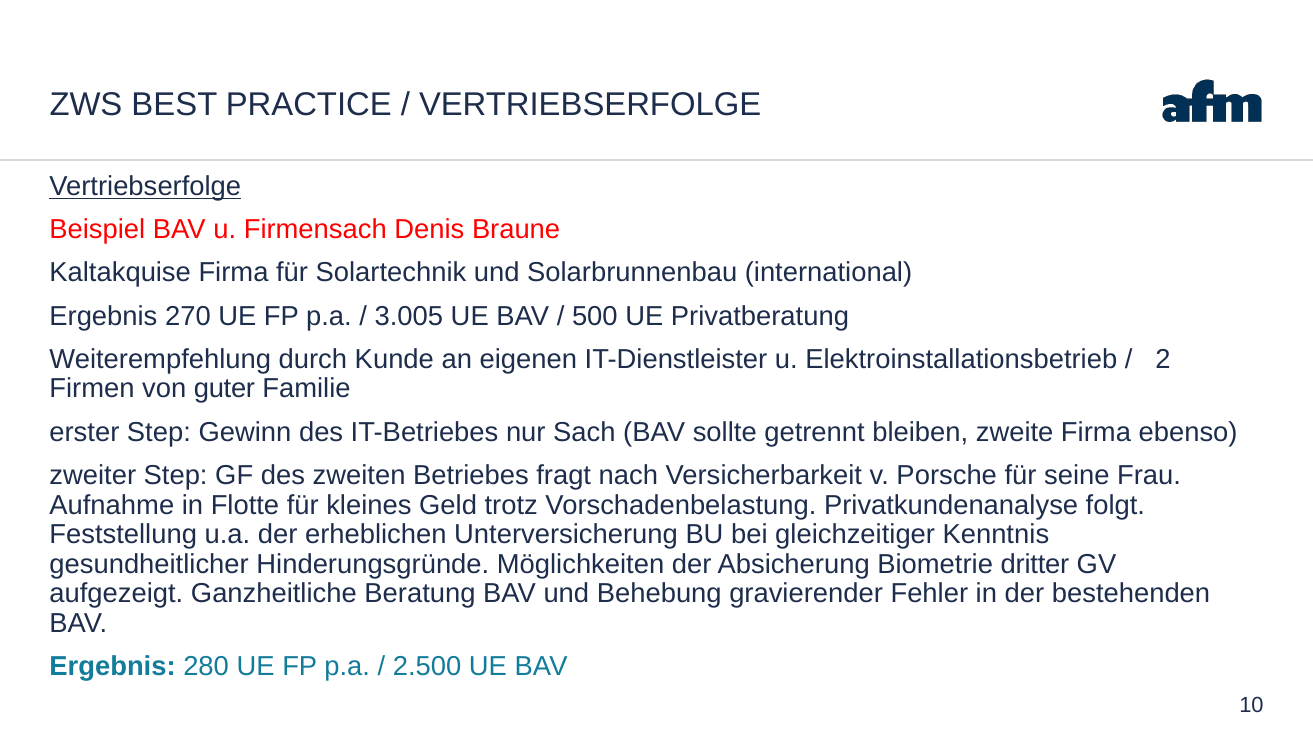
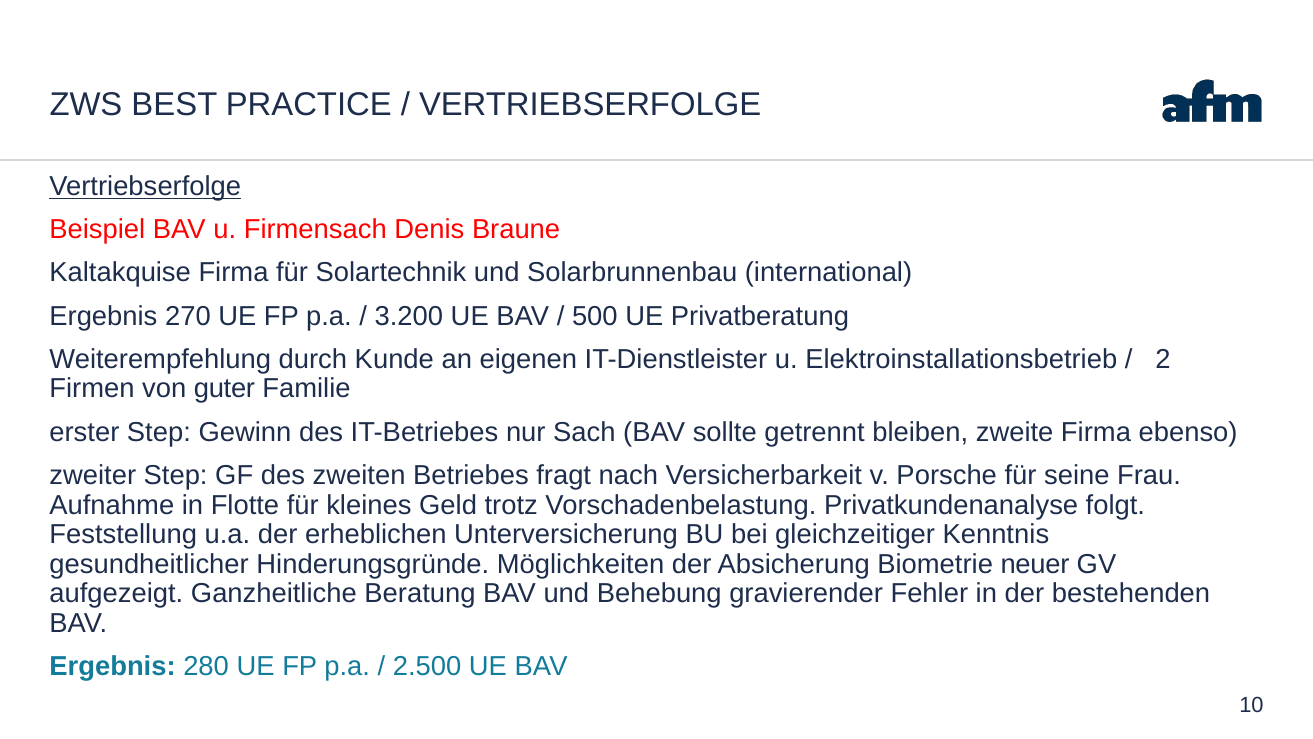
3.005: 3.005 -> 3.200
dritter: dritter -> neuer
